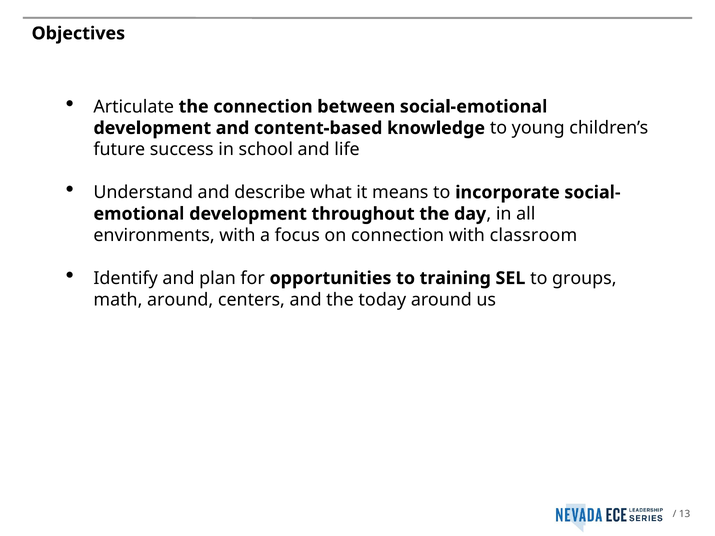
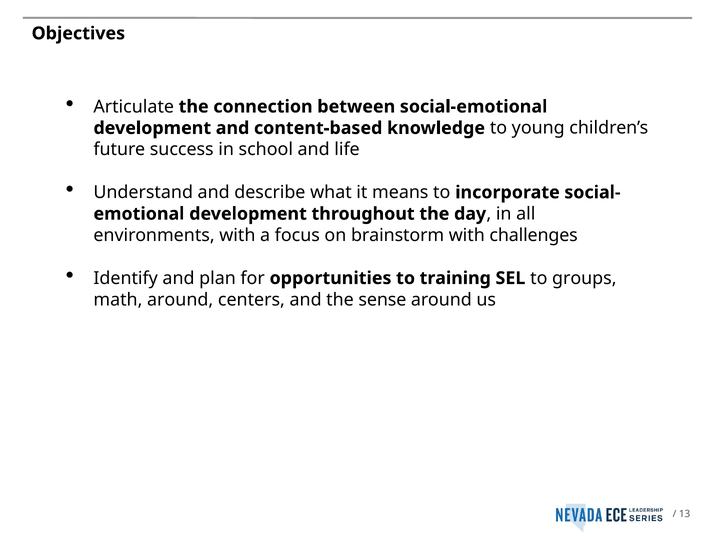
on connection: connection -> brainstorm
classroom: classroom -> challenges
today: today -> sense
